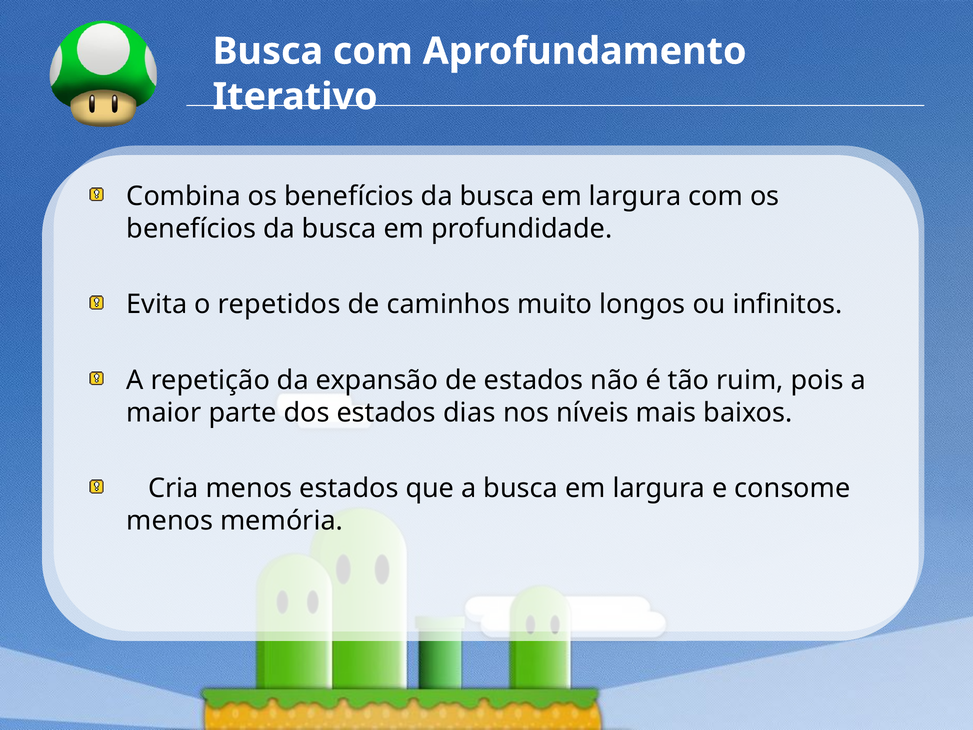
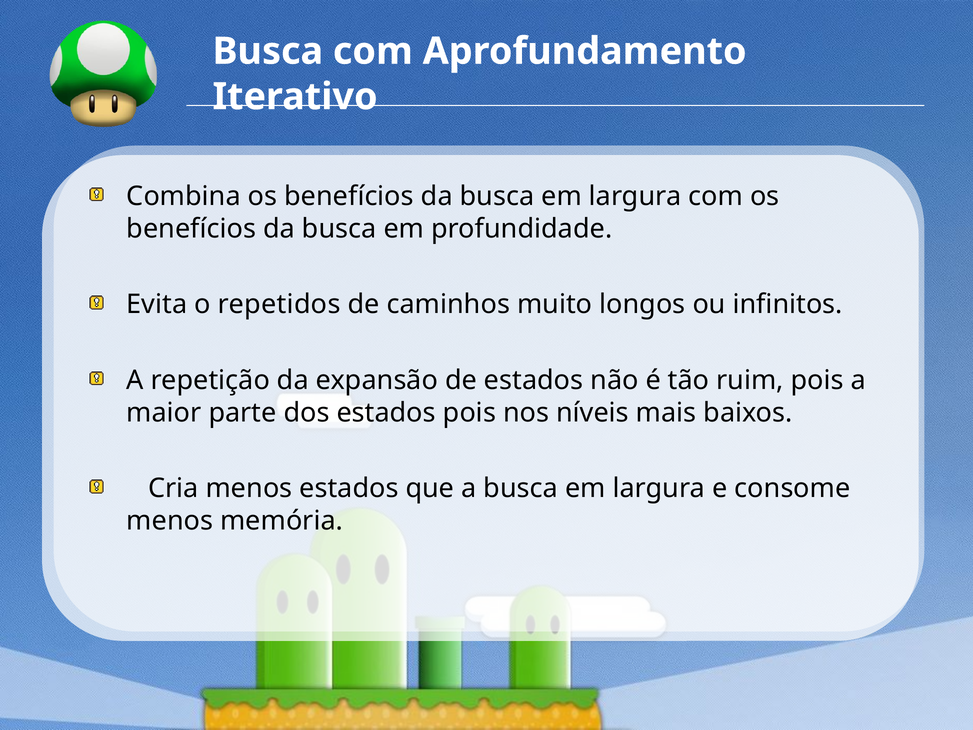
estados dias: dias -> pois
